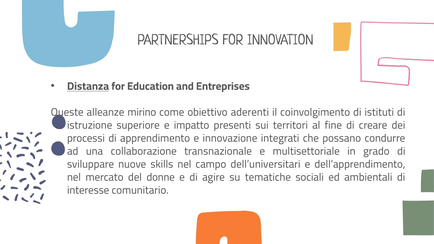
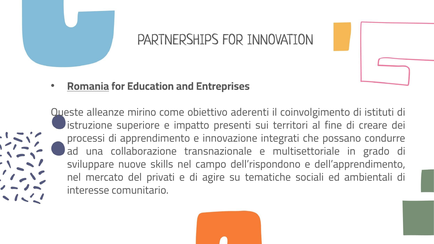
Distanza: Distanza -> Romania
dell’universitari: dell’universitari -> dell’rispondono
donne: donne -> privati
